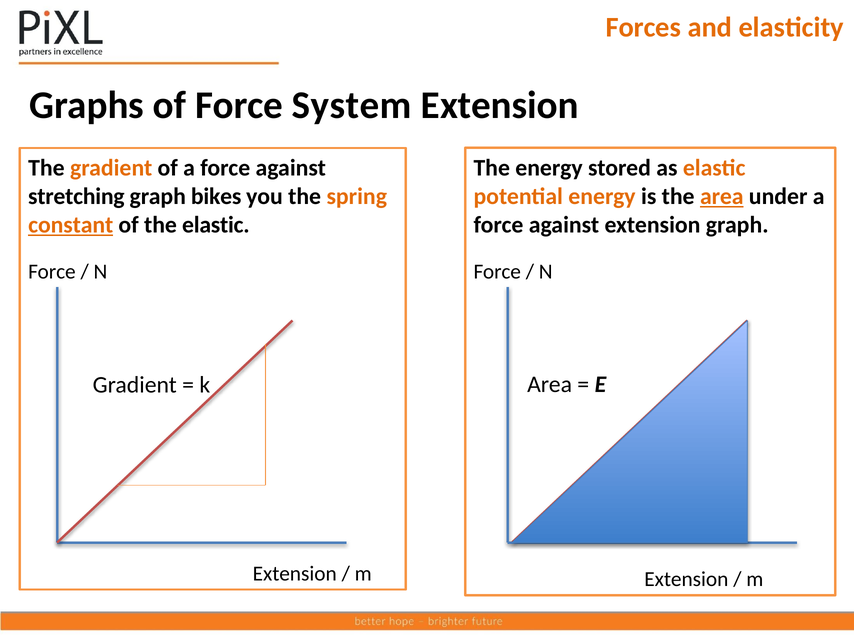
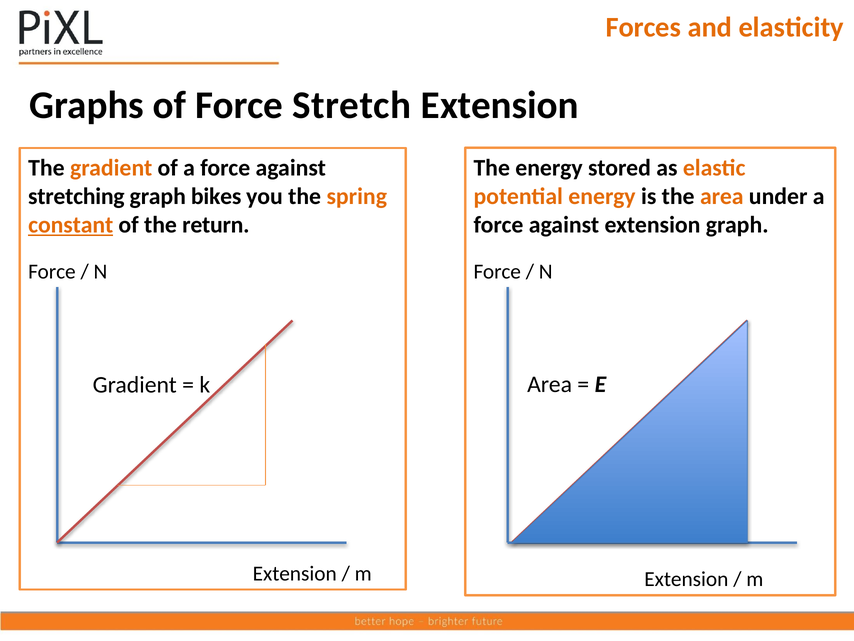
System: System -> Stretch
area at (722, 196) underline: present -> none
the elastic: elastic -> return
